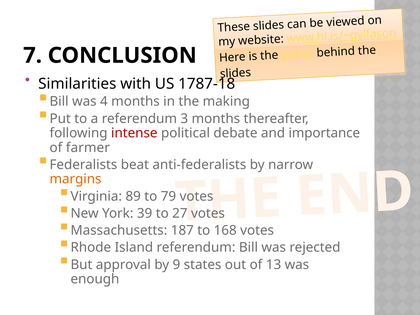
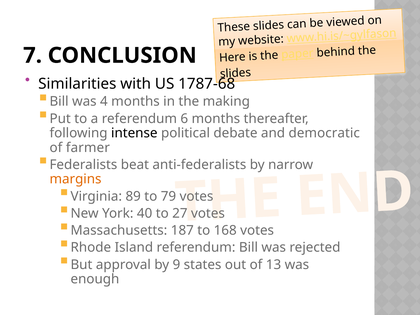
1787-18: 1787-18 -> 1787-68
3: 3 -> 6
intense colour: red -> black
importance: importance -> democratic
39: 39 -> 40
